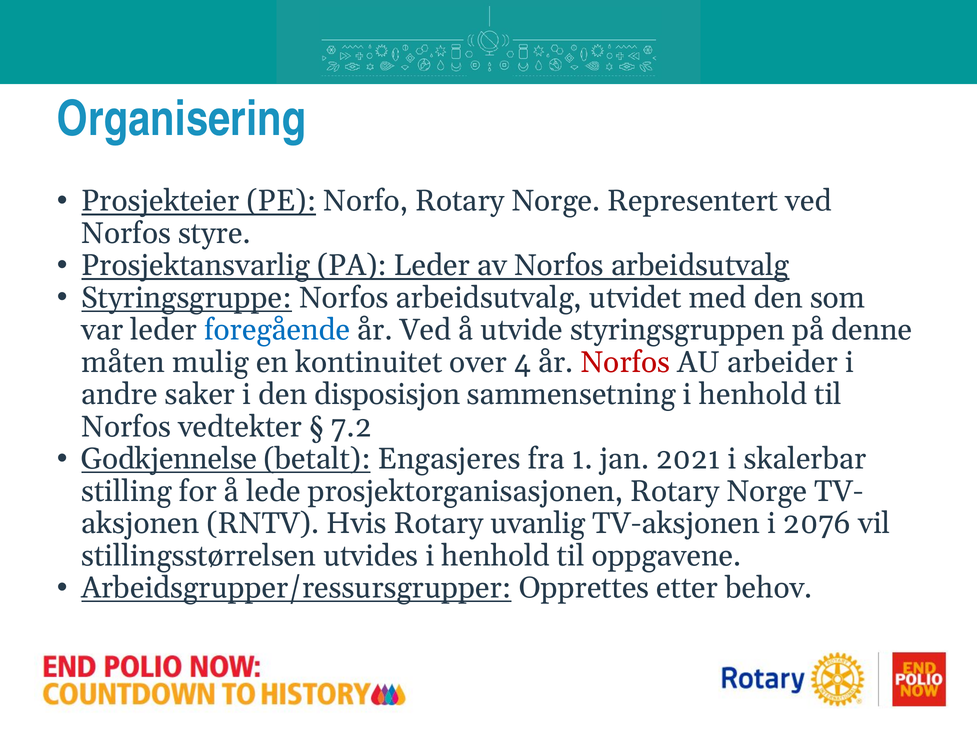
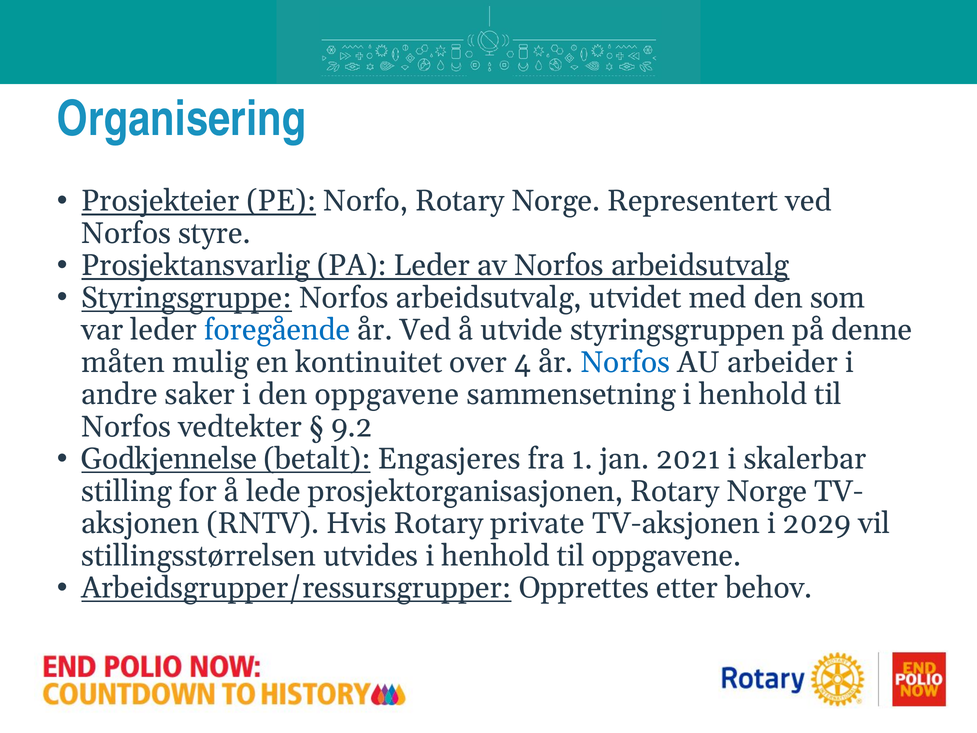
Norfos at (625, 362) colour: red -> blue
den disposisjon: disposisjon -> oppgavene
7.2: 7.2 -> 9.2
uvanlig: uvanlig -> private
2076: 2076 -> 2029
